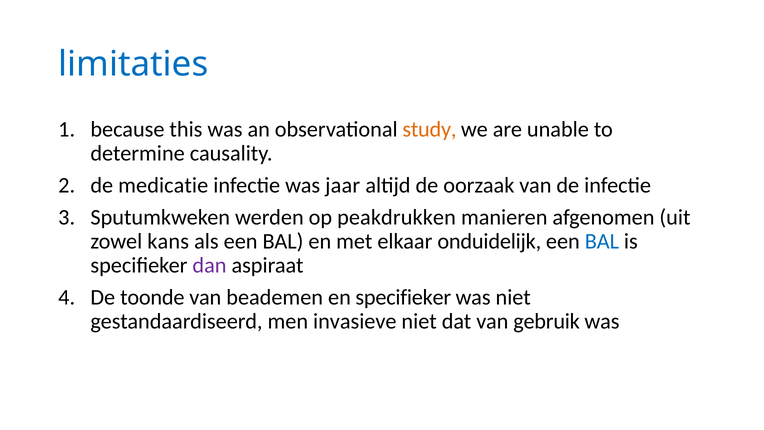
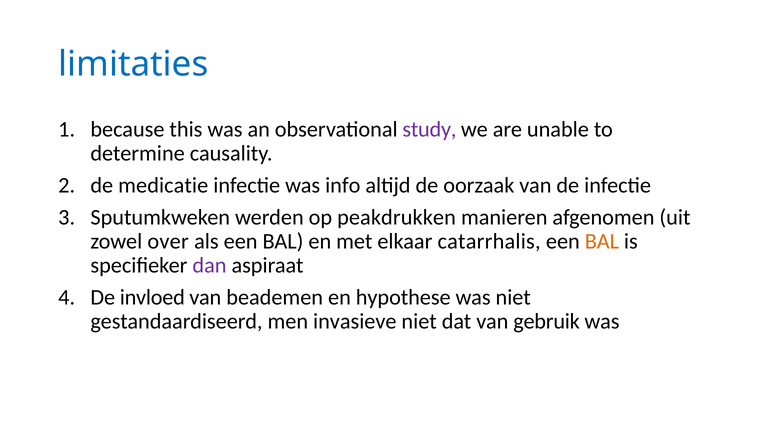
study colour: orange -> purple
jaar: jaar -> info
kans: kans -> over
onduidelijk: onduidelijk -> catarrhalis
BAL at (602, 241) colour: blue -> orange
toonde: toonde -> invloed
en specifieker: specifieker -> hypothese
